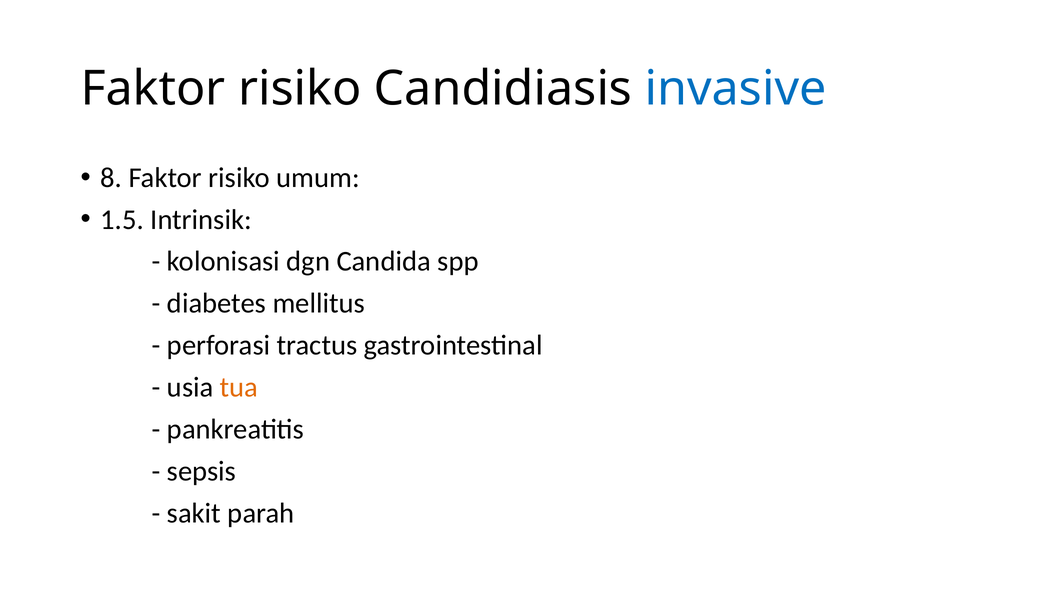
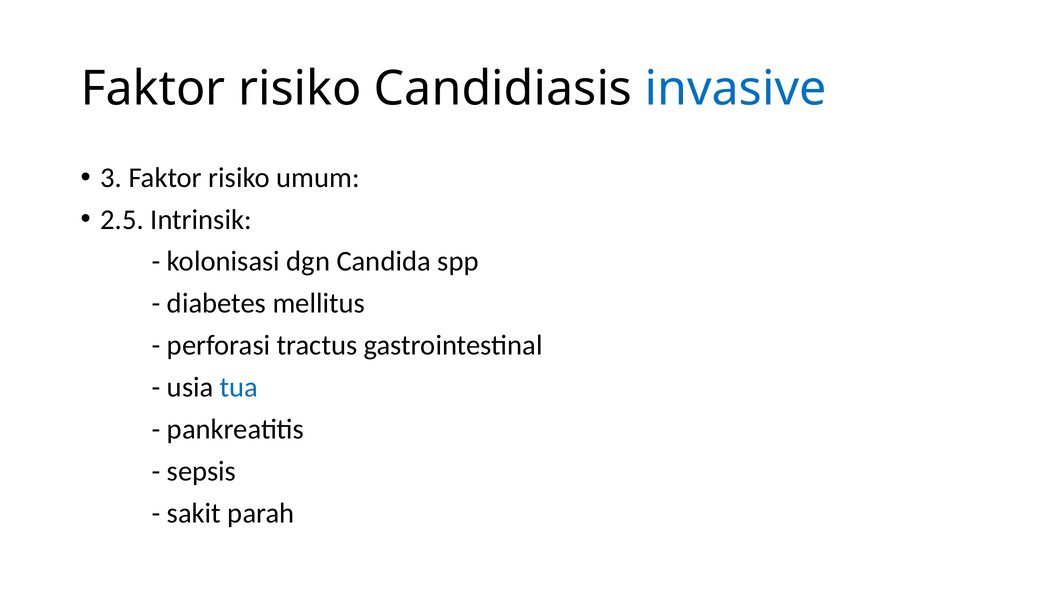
8: 8 -> 3
1.5: 1.5 -> 2.5
tua colour: orange -> blue
